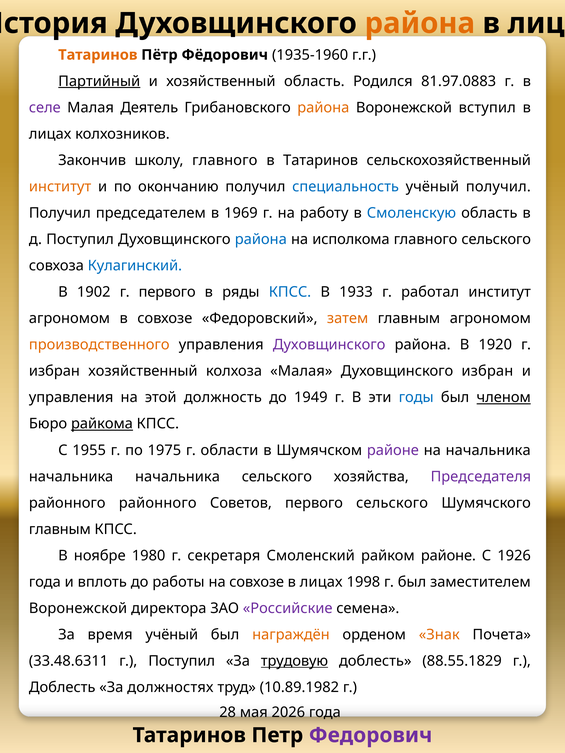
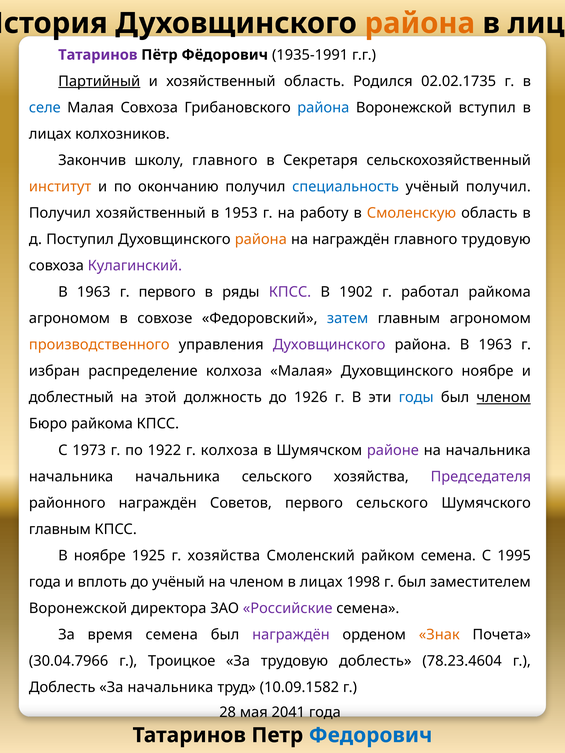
Татаринов at (98, 55) colour: orange -> purple
1935-1960: 1935-1960 -> 1935-1991
81.97.0883: 81.97.0883 -> 02.02.1735
селе colour: purple -> blue
Малая Деятель: Деятель -> Совхоза
района at (323, 108) colour: orange -> blue
в Татаринов: Татаринов -> Секретаря
Получил председателем: председателем -> хозяйственный
1969: 1969 -> 1953
Смоленскую colour: blue -> orange
района at (261, 239) colour: blue -> orange
на исполкома: исполкома -> награждён
главного сельского: сельского -> трудовую
Кулагинский colour: blue -> purple
1902 at (94, 292): 1902 -> 1963
КПСС at (290, 292) colour: blue -> purple
1933: 1933 -> 1902
работал институт: институт -> райкома
затем colour: orange -> blue
района В 1920: 1920 -> 1963
избран хозяйственный: хозяйственный -> распределение
Духовщинского избран: избран -> ноябре
управления at (71, 398): управления -> доблестный
1949: 1949 -> 1926
райкома at (102, 424) underline: present -> none
1955: 1955 -> 1973
1975: 1975 -> 1922
г области: области -> колхоза
районного районного: районного -> награждён
1980: 1980 -> 1925
г секретаря: секретаря -> хозяйства
райком районе: районе -> семена
1926: 1926 -> 1995
до работы: работы -> учёный
на совхозе: совхозе -> членом
время учёный: учёный -> семена
награждён at (291, 635) colour: orange -> purple
33.48.6311: 33.48.6311 -> 30.04.7966
г Поступил: Поступил -> Троицкое
трудовую at (294, 661) underline: present -> none
88.55.1829: 88.55.1829 -> 78.23.4604
За должностях: должностях -> начальника
10.89.1982: 10.89.1982 -> 10.09.1582
2026: 2026 -> 2041
Федорович colour: purple -> blue
